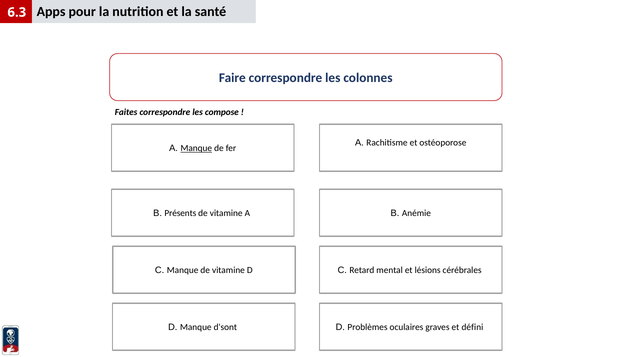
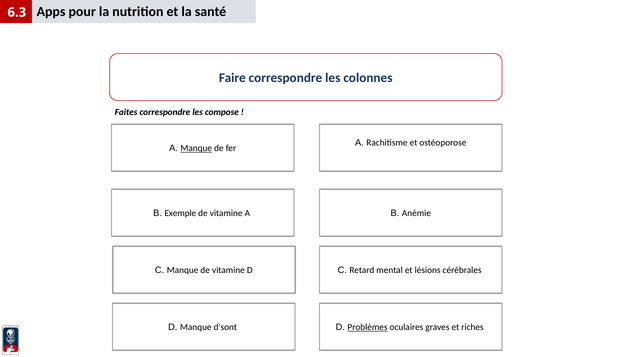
Présents: Présents -> Exemple
Problèmes underline: none -> present
défini: défini -> riches
